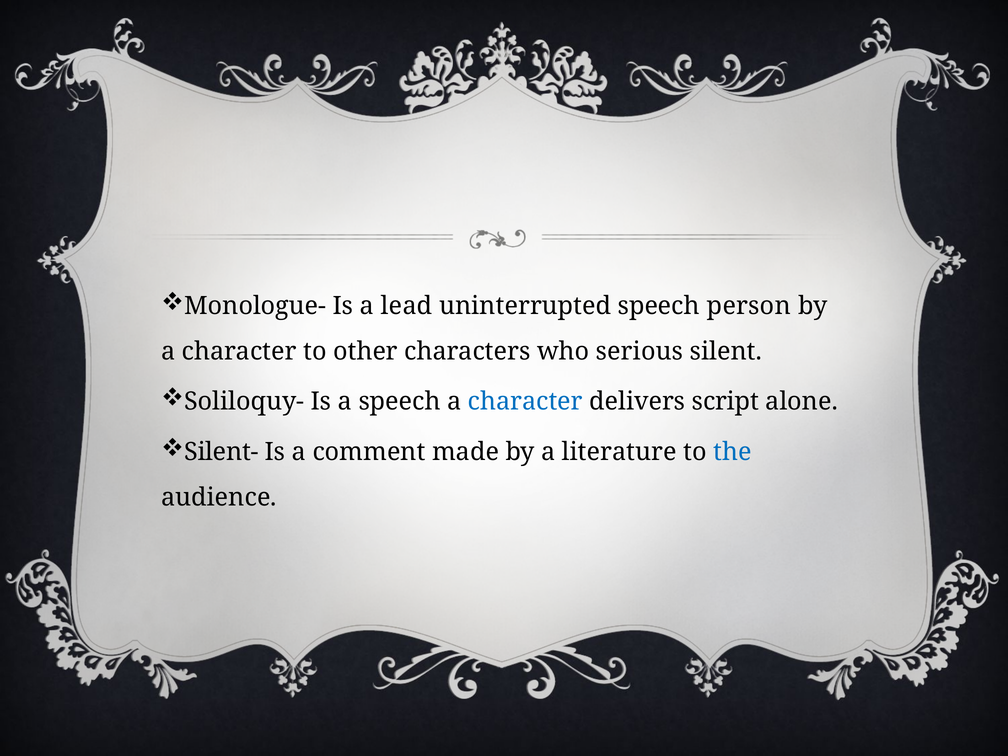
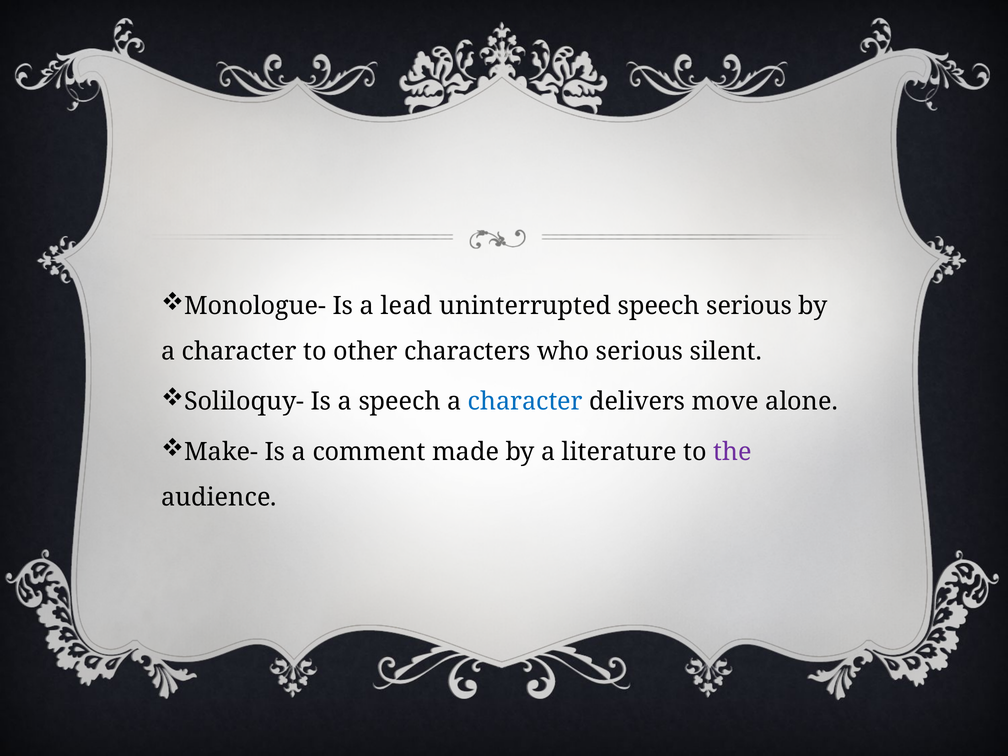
speech person: person -> serious
script: script -> move
Silent-: Silent- -> Make-
the colour: blue -> purple
